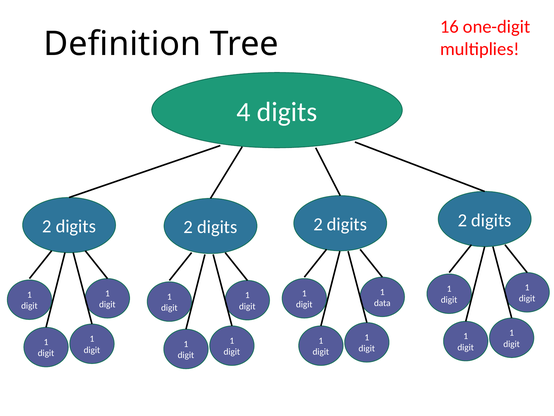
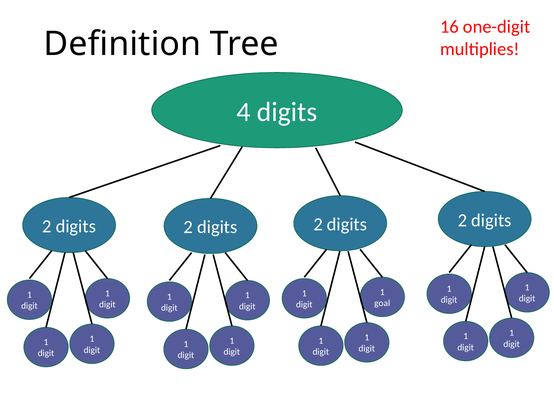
data: data -> goal
